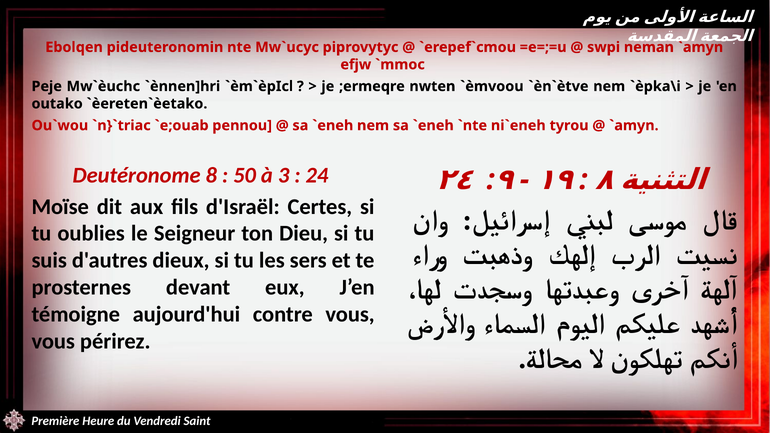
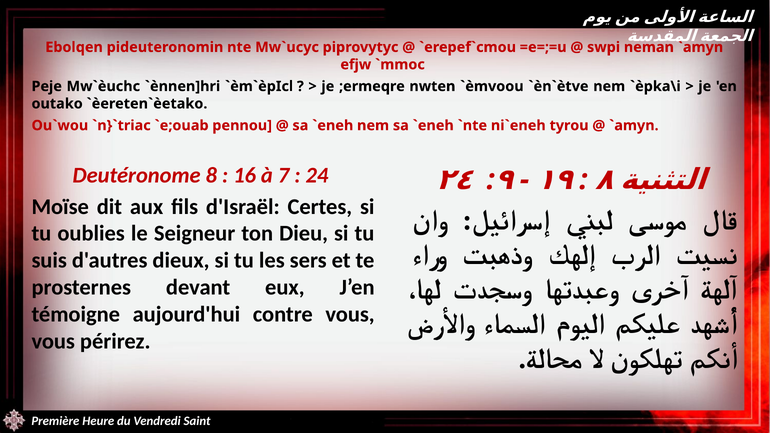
50: 50 -> 16
3: 3 -> 7
